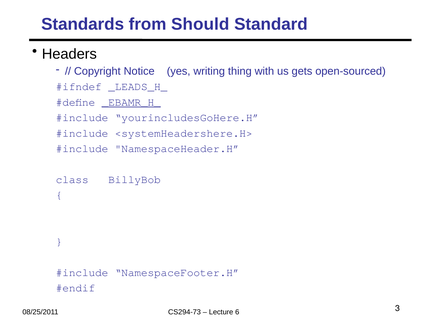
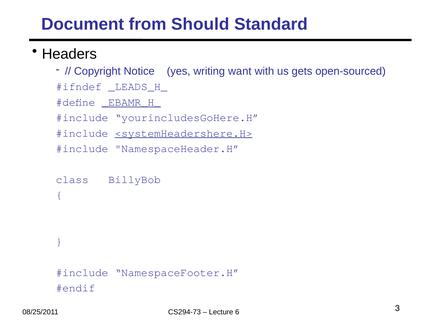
Standards: Standards -> Document
thing: thing -> want
<systemHeadershere.H> underline: none -> present
